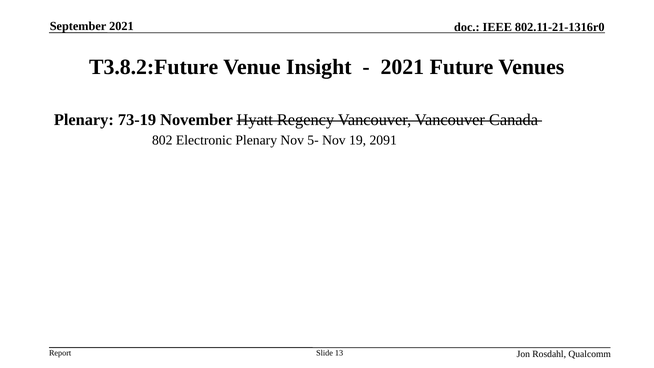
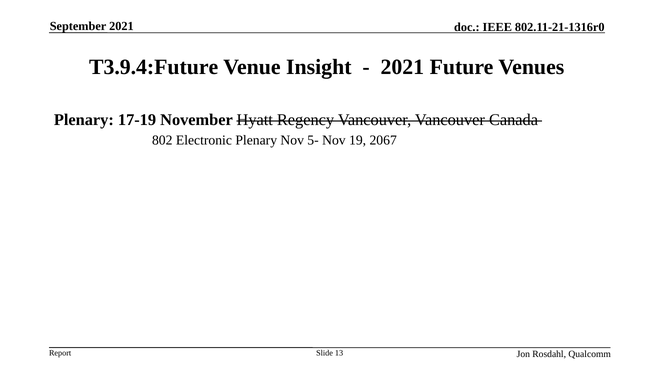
T3.8.2:Future: T3.8.2:Future -> T3.9.4:Future
73-19: 73-19 -> 17-19
2091: 2091 -> 2067
